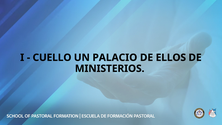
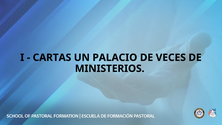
CUELLO: CUELLO -> CARTAS
ELLOS: ELLOS -> VECES
